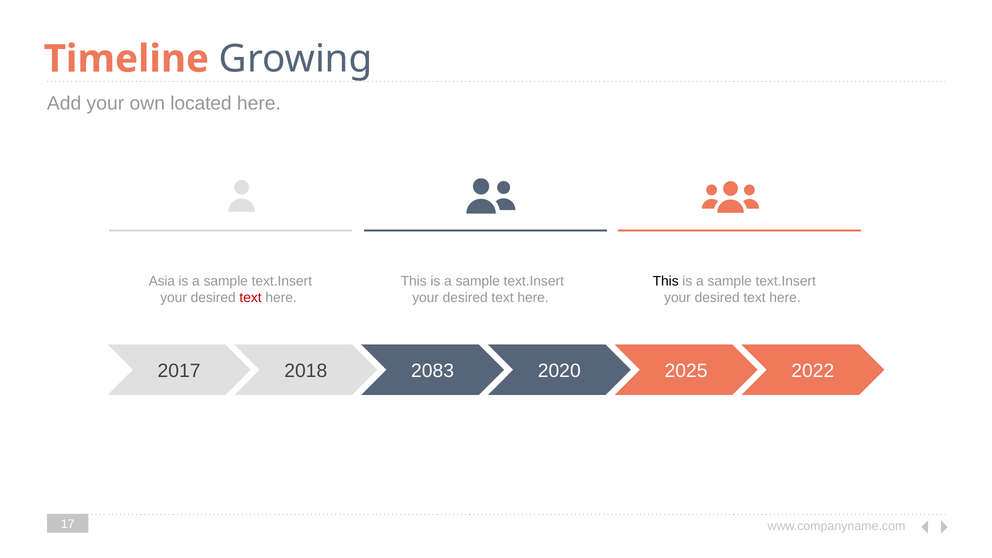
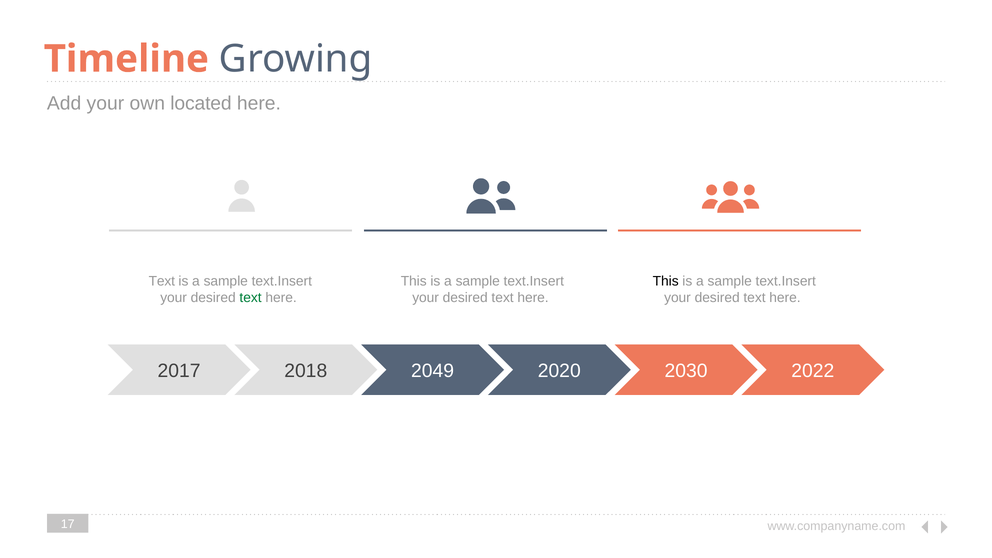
Asia at (162, 281): Asia -> Text
text at (251, 298) colour: red -> green
2083: 2083 -> 2049
2025: 2025 -> 2030
